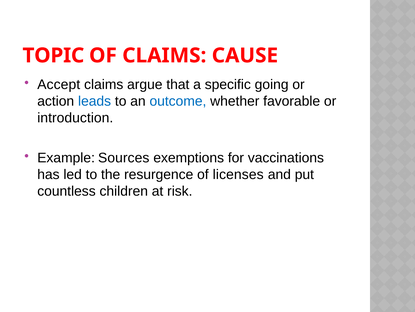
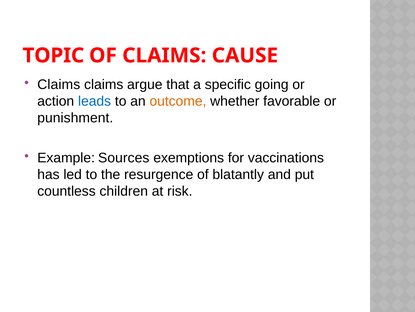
Accept at (59, 84): Accept -> Claims
outcome colour: blue -> orange
introduction: introduction -> punishment
licenses: licenses -> blatantly
